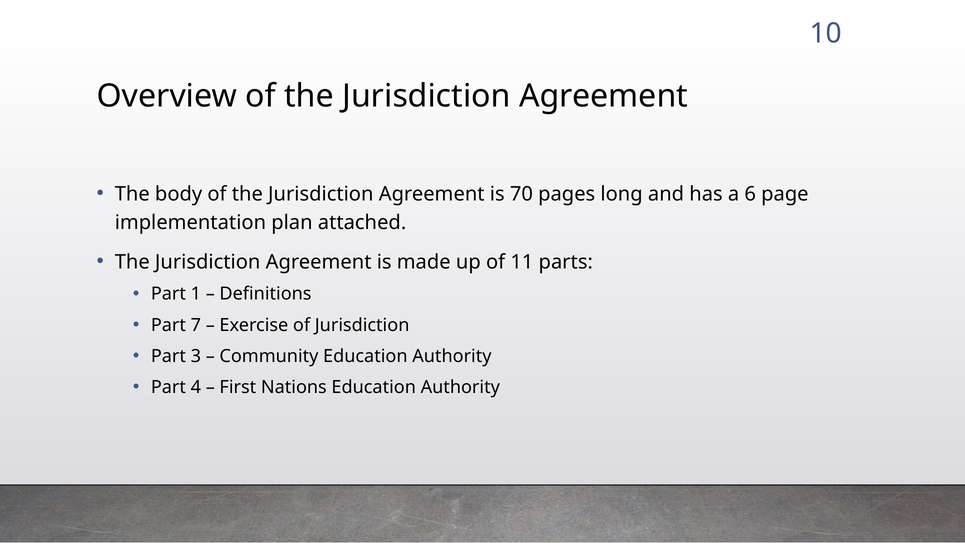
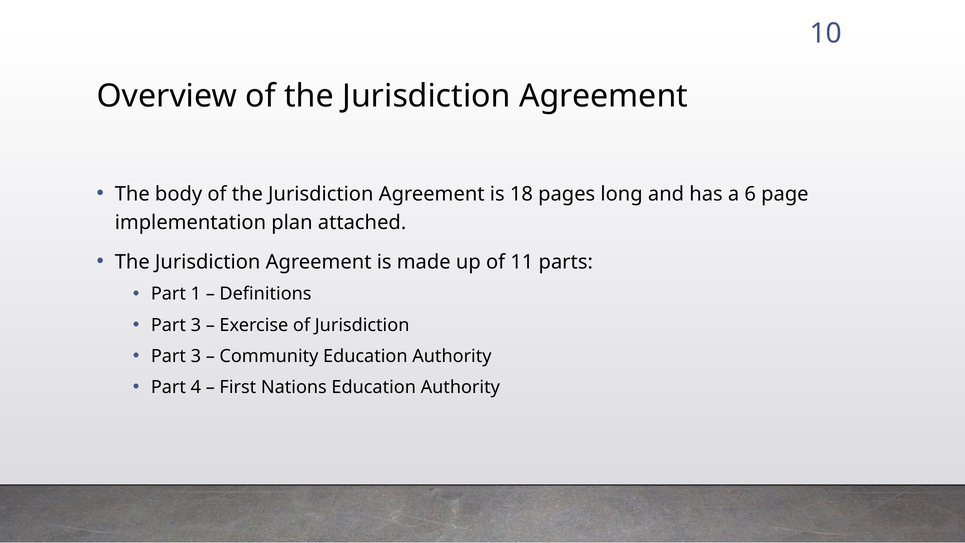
70: 70 -> 18
7 at (196, 325): 7 -> 3
